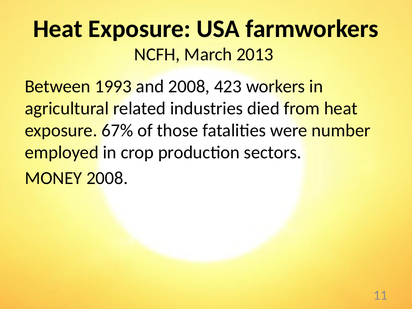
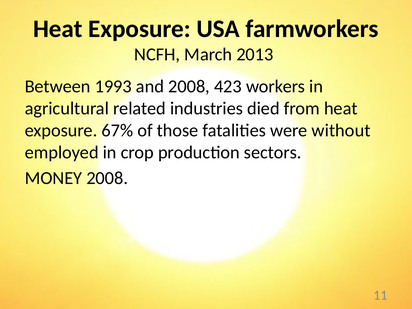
number: number -> without
